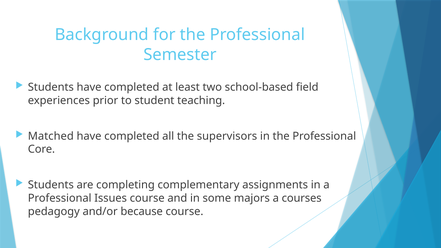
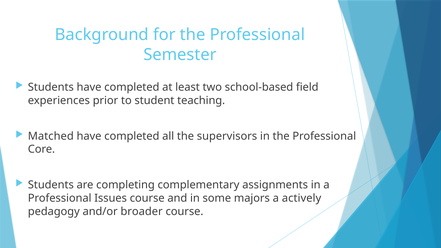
courses: courses -> actively
because: because -> broader
